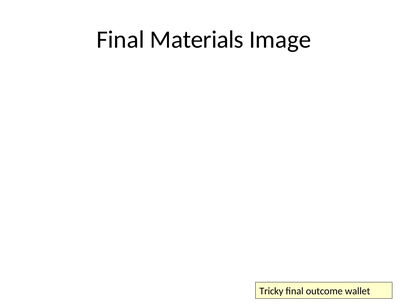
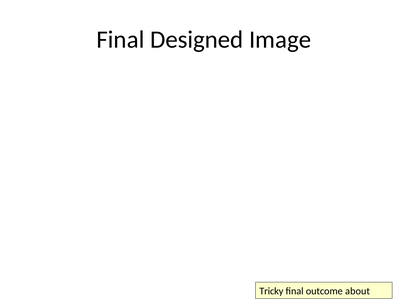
Materials: Materials -> Designed
wallet: wallet -> about
